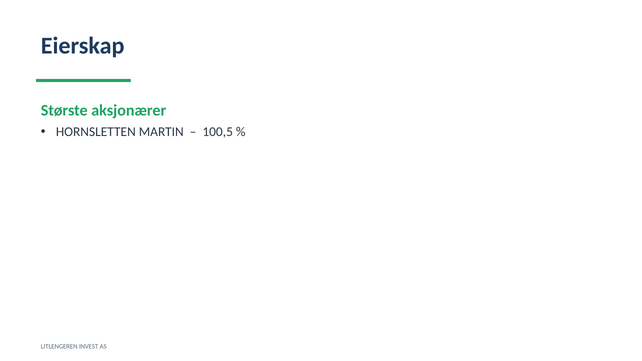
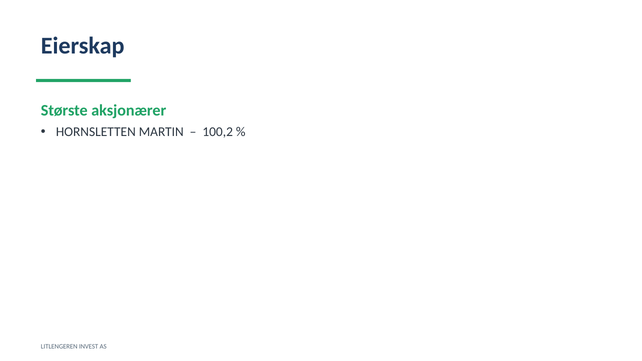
100,5: 100,5 -> 100,2
